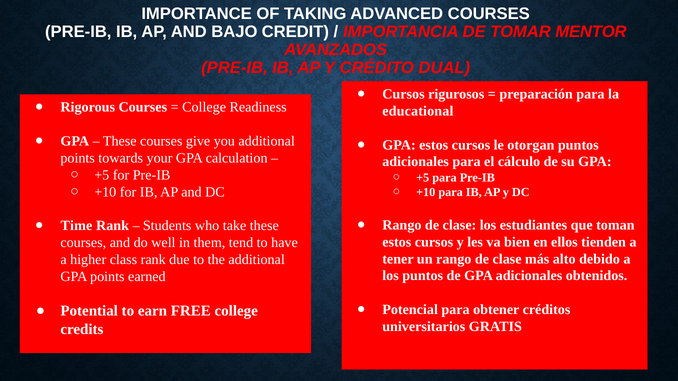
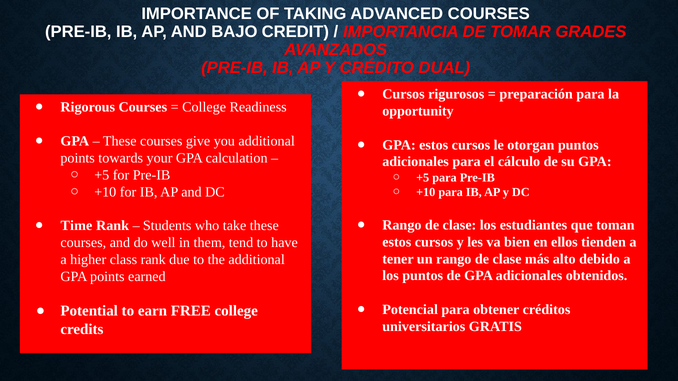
MENTOR: MENTOR -> GRADES
educational: educational -> opportunity
